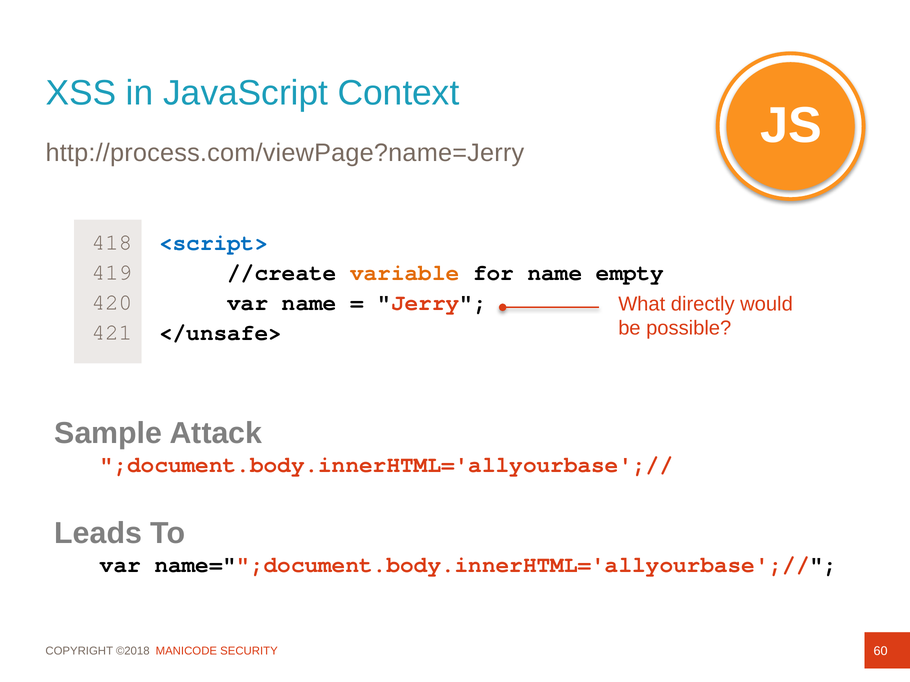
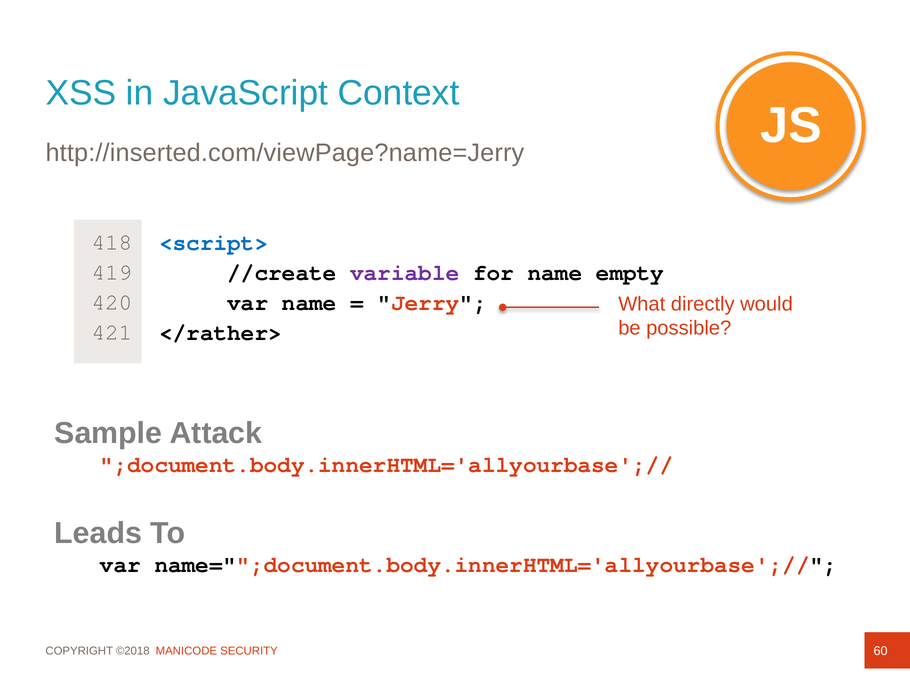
http://process.com/viewPage?name=Jerry: http://process.com/viewPage?name=Jerry -> http://inserted.com/viewPage?name=Jerry
variable colour: orange -> purple
</unsafe>: </unsafe> -> </rather>
